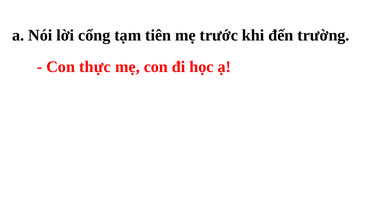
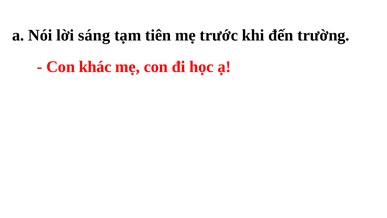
cổng: cổng -> sáng
thực: thực -> khác
